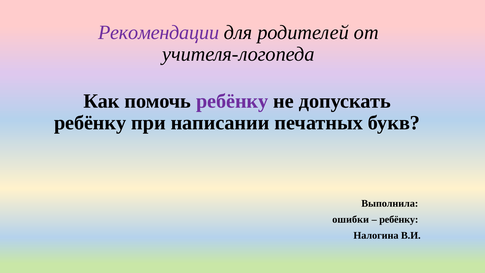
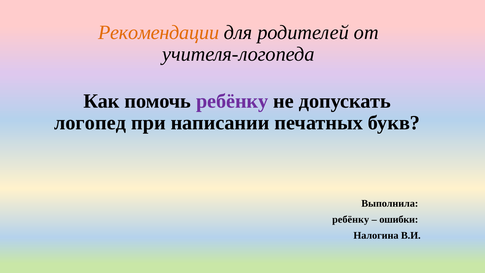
Рекомендации colour: purple -> orange
ребёнку at (90, 123): ребёнку -> логопед
ошибки at (351, 219): ошибки -> ребёнку
ребёнку at (399, 219): ребёнку -> ошибки
